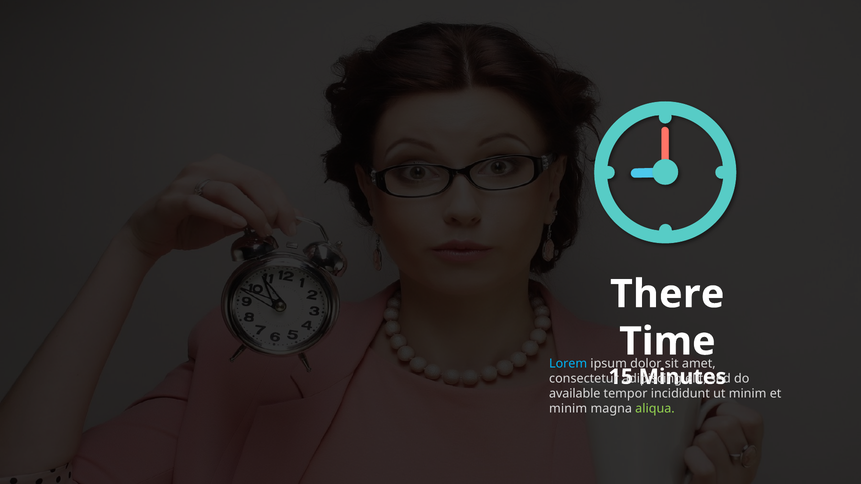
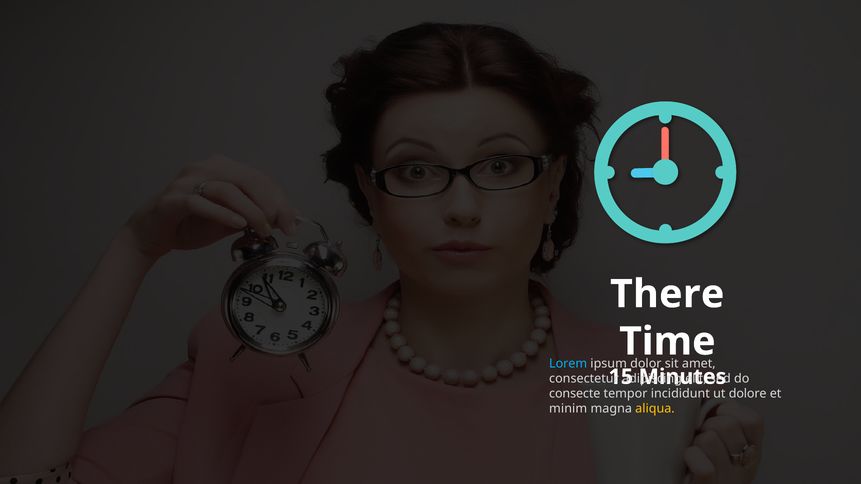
available: available -> consecte
minim at (748, 394): minim -> dolore
aliqua colour: light green -> yellow
